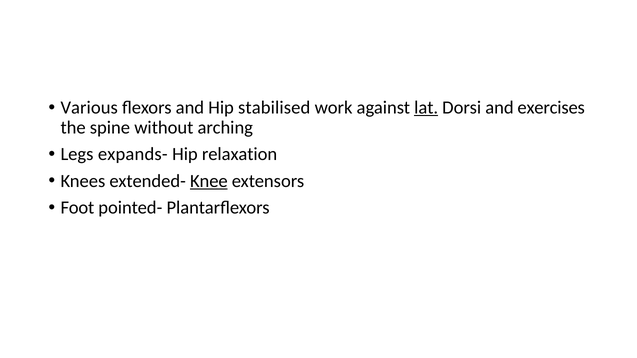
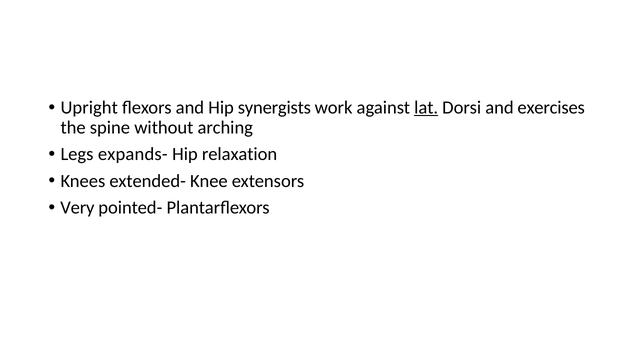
Various: Various -> Upright
stabilised: stabilised -> synergists
Knee underline: present -> none
Foot: Foot -> Very
